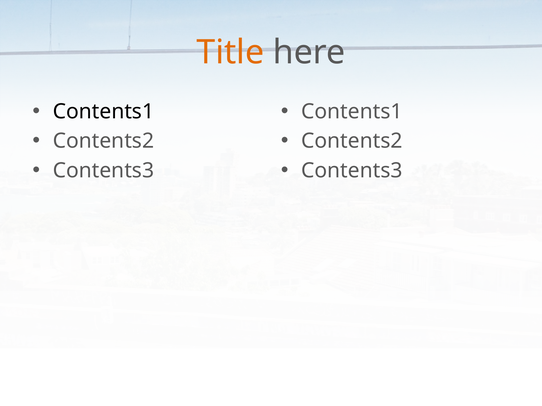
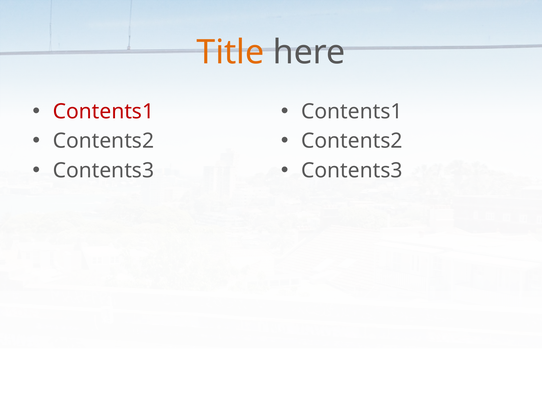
Contents1 at (103, 112) colour: black -> red
